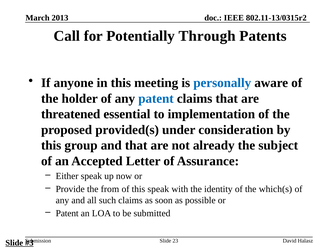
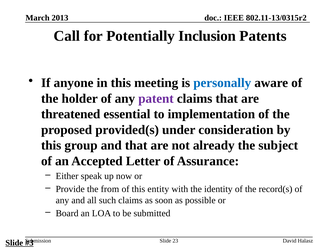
Through: Through -> Inclusion
patent at (156, 99) colour: blue -> purple
this speak: speak -> entity
which(s: which(s -> record(s
Patent at (67, 213): Patent -> Board
